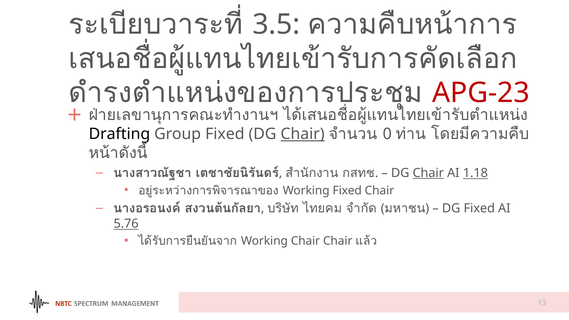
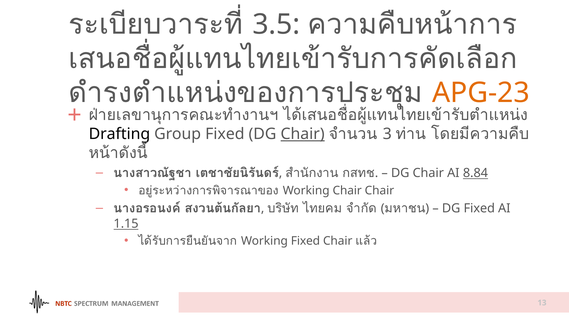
APG-23 colour: red -> orange
0: 0 -> 3
Chair at (428, 173) underline: present -> none
1.18: 1.18 -> 8.84
Working Fixed: Fixed -> Chair
5.76: 5.76 -> 1.15
Working Chair: Chair -> Fixed
